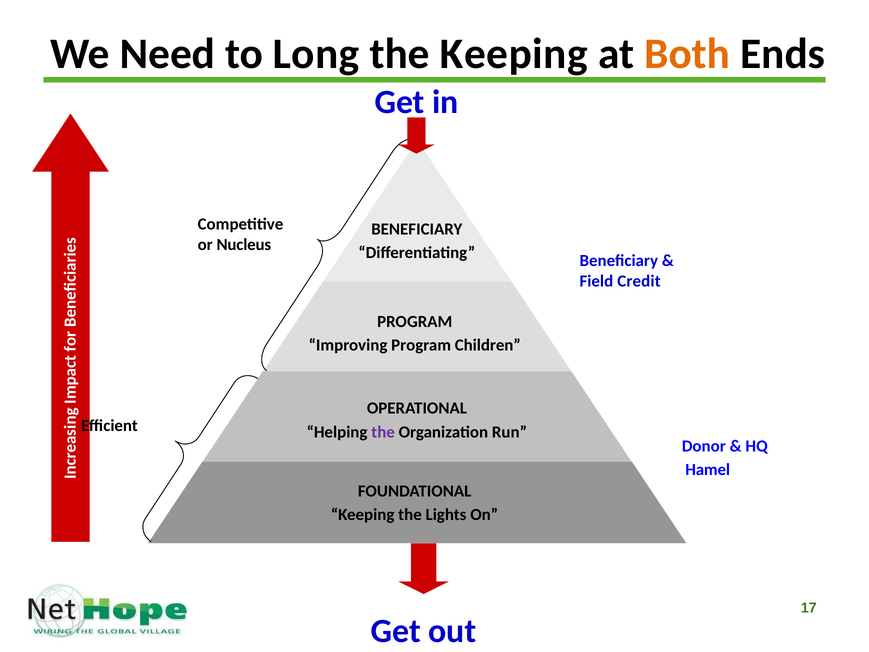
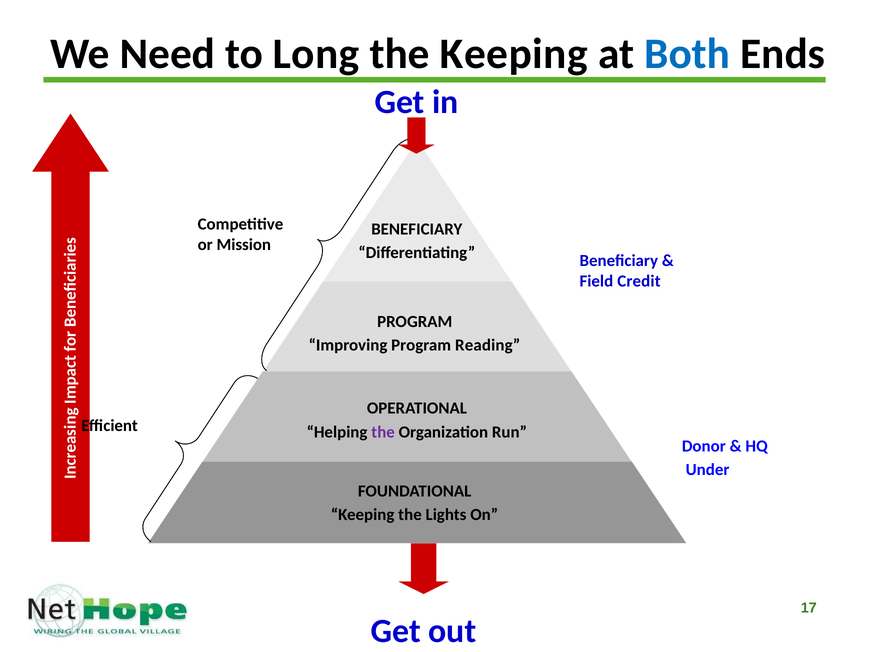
Both colour: orange -> blue
Nucleus: Nucleus -> Mission
Children: Children -> Reading
Hamel: Hamel -> Under
